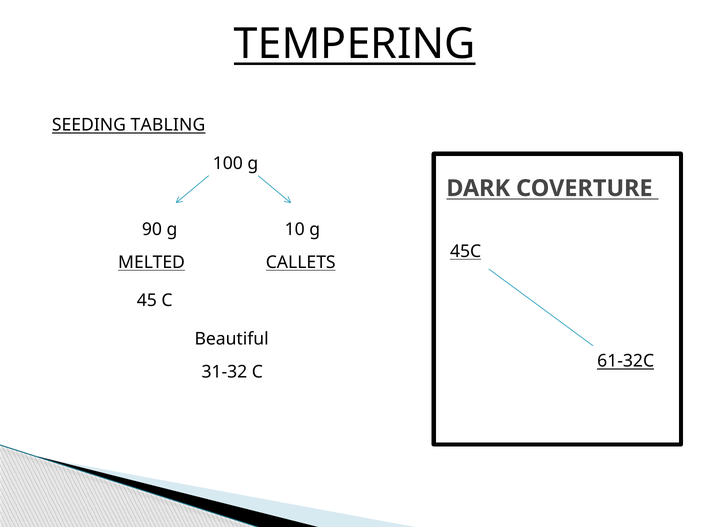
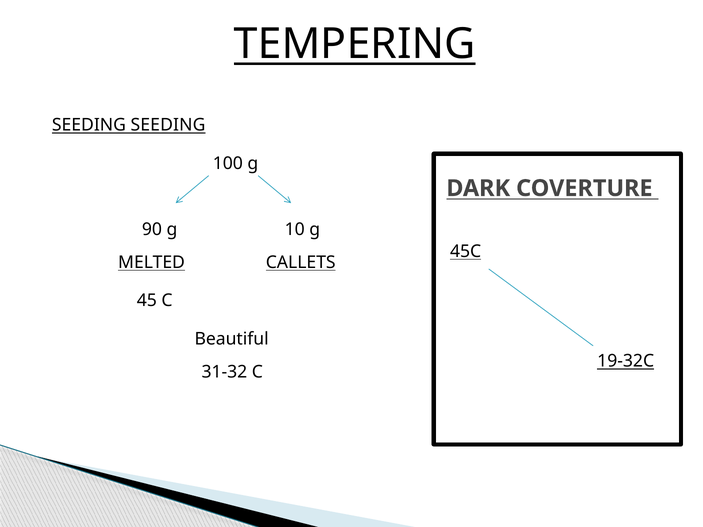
SEEDING TABLING: TABLING -> SEEDING
61-32C: 61-32C -> 19-32C
